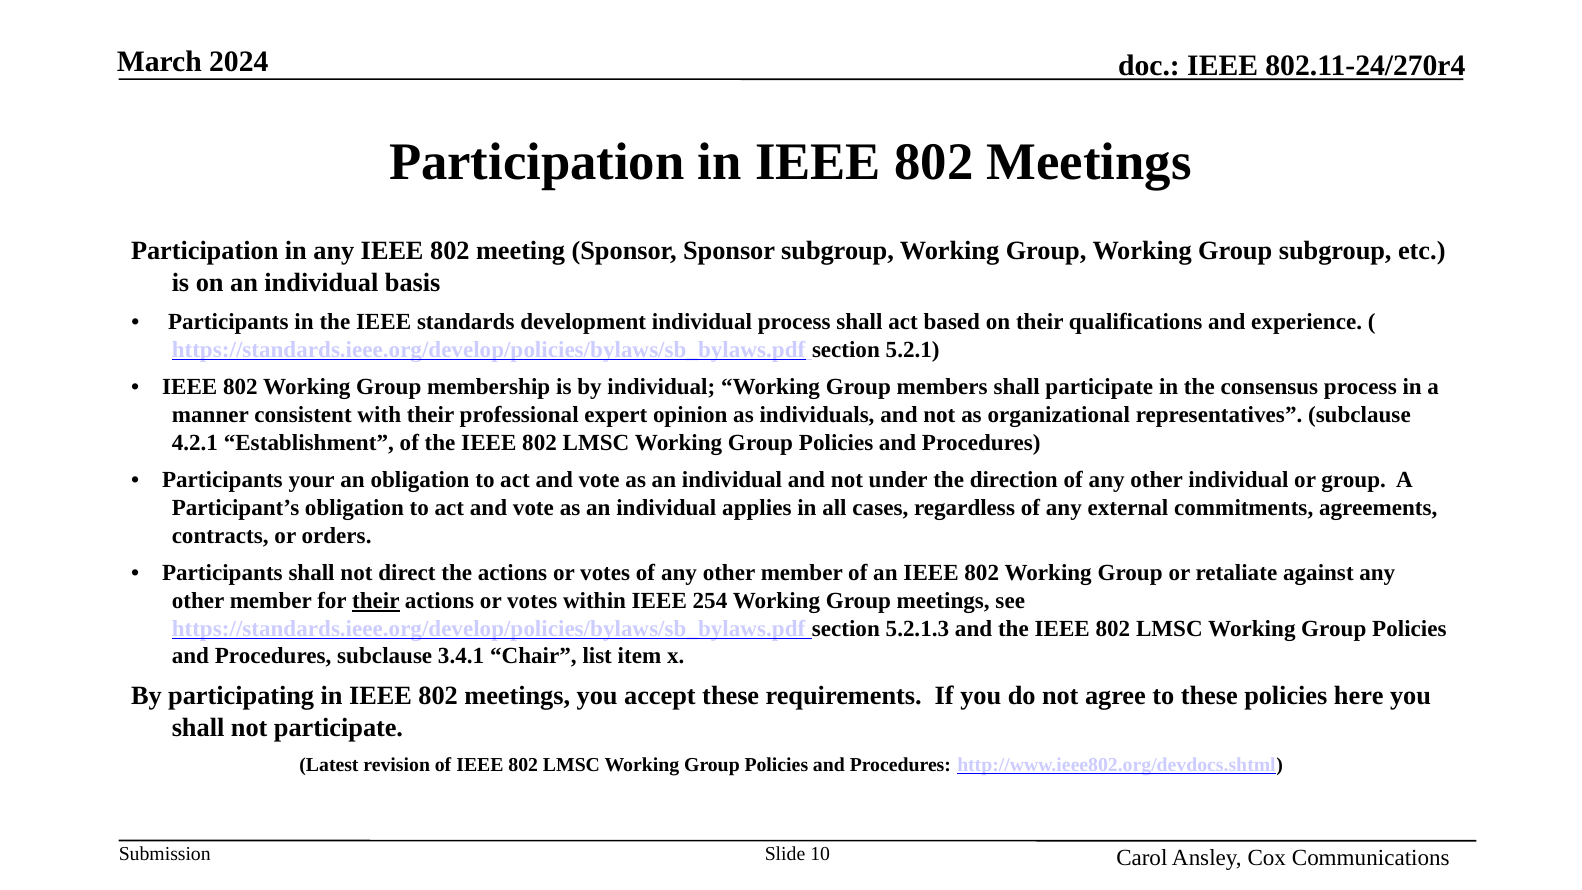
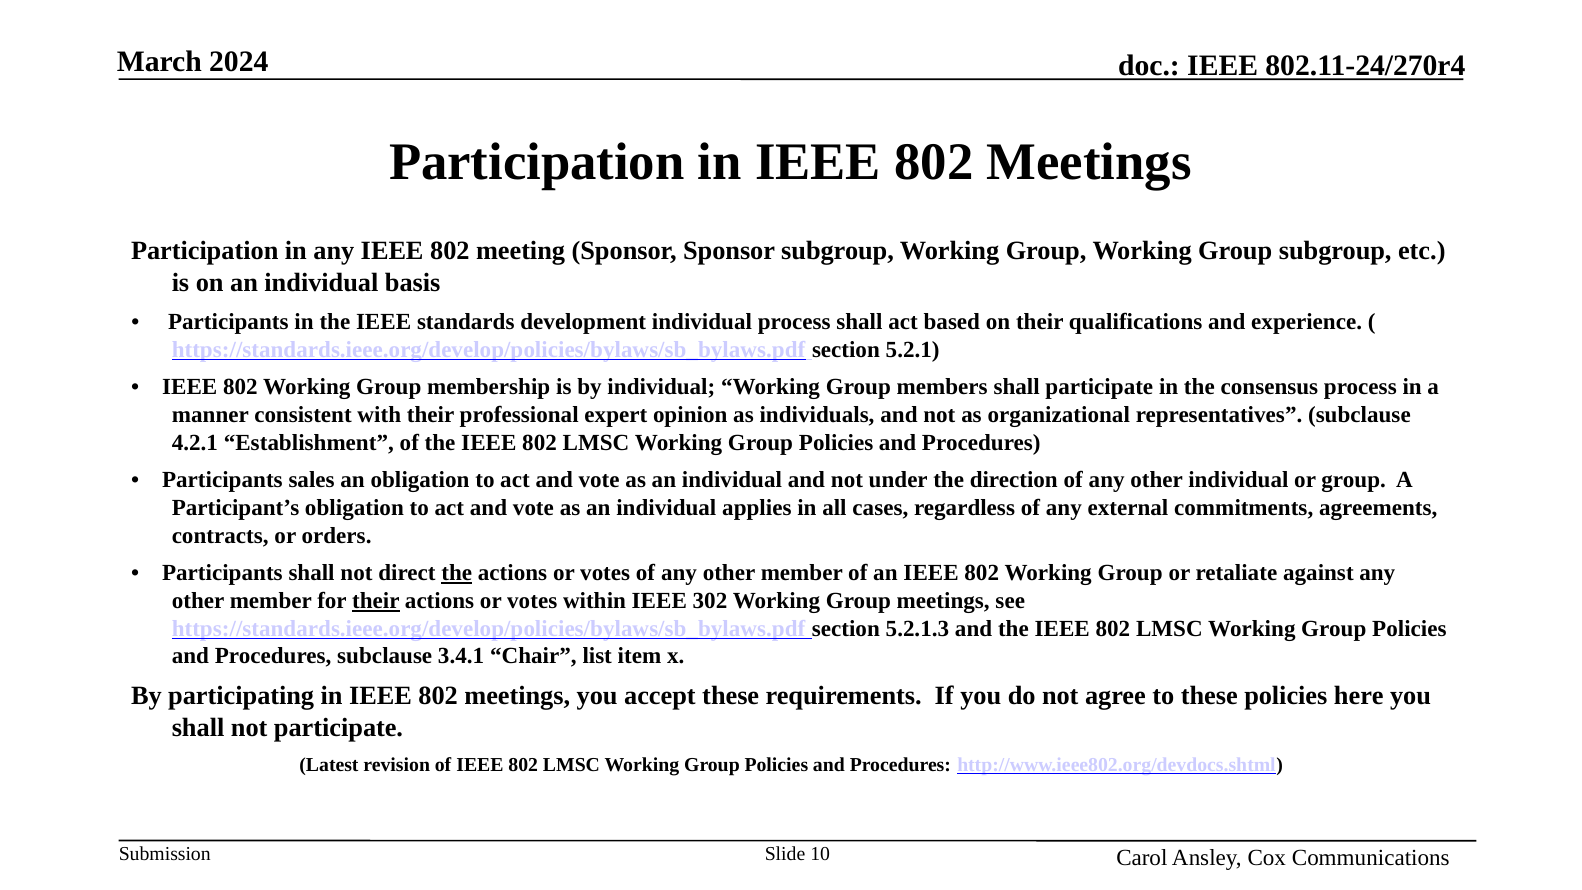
your: your -> sales
the at (457, 573) underline: none -> present
254: 254 -> 302
